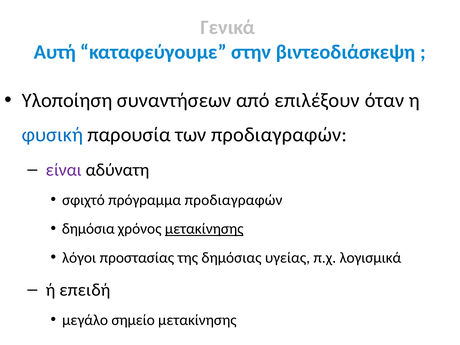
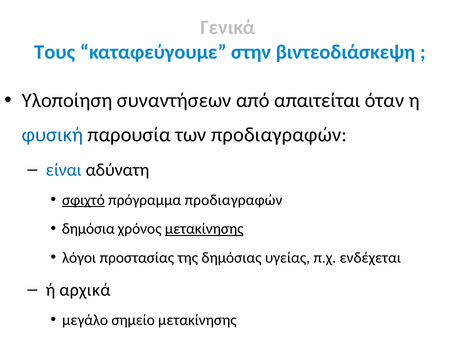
Αυτή: Αυτή -> Τους
επιλέξουν: επιλέξουν -> απαιτείται
είναι colour: purple -> blue
σφιχτό underline: none -> present
λογισμικά: λογισμικά -> ενδέχεται
επειδή: επειδή -> αρχικά
